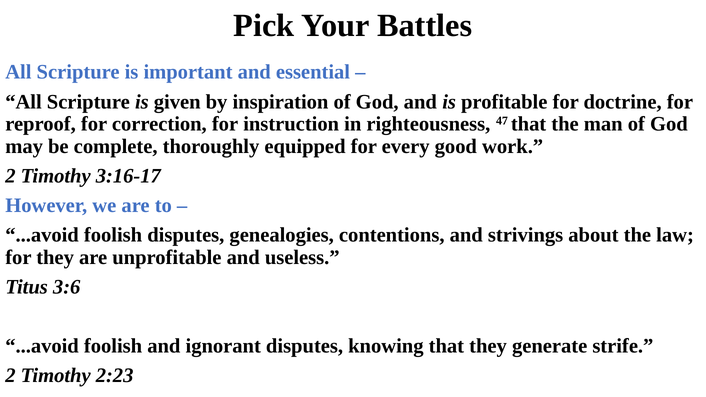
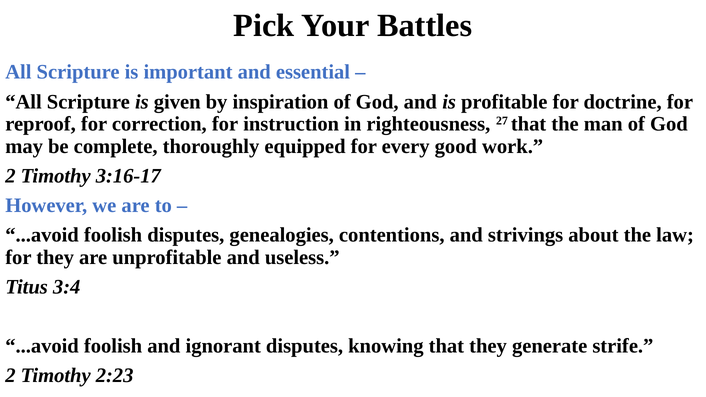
47: 47 -> 27
3:6: 3:6 -> 3:4
